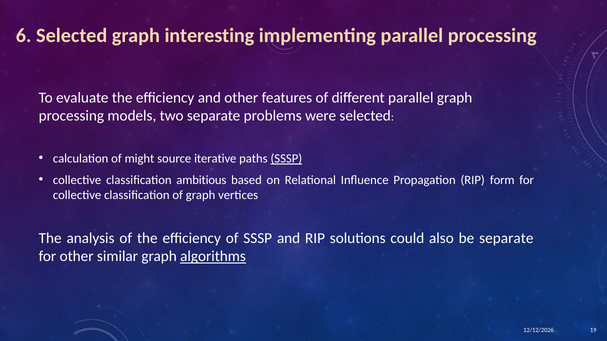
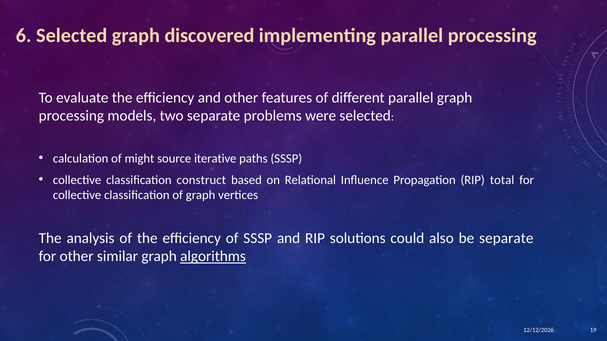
interesting: interesting -> discovered
SSSP at (286, 159) underline: present -> none
ambitious: ambitious -> construct
form: form -> total
